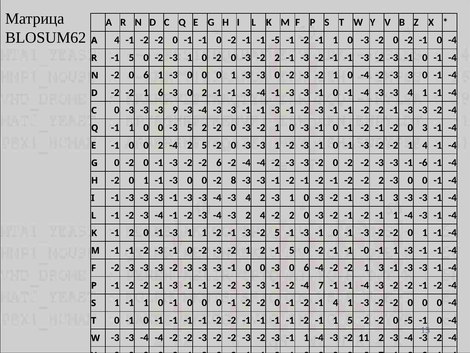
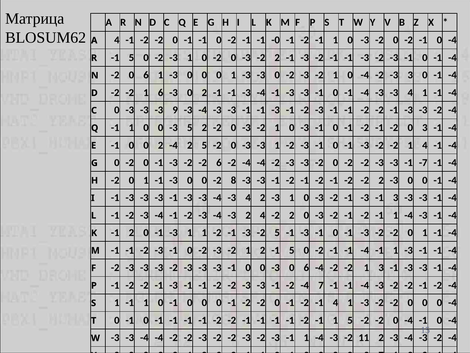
-1 -5: -5 -> -0
-6: -6 -> -7
-2 -1 -1 -0: -0 -> -4
-2 0 -5: -5 -> -4
